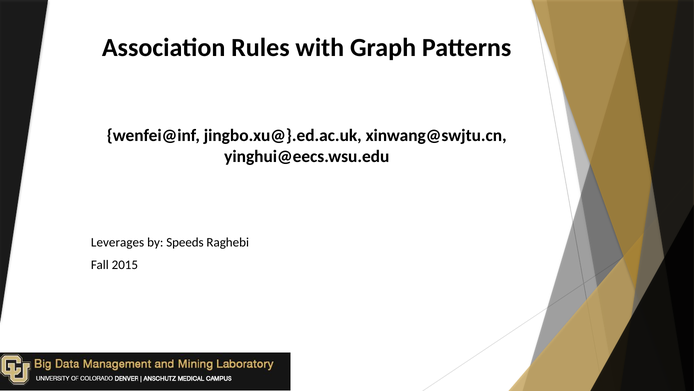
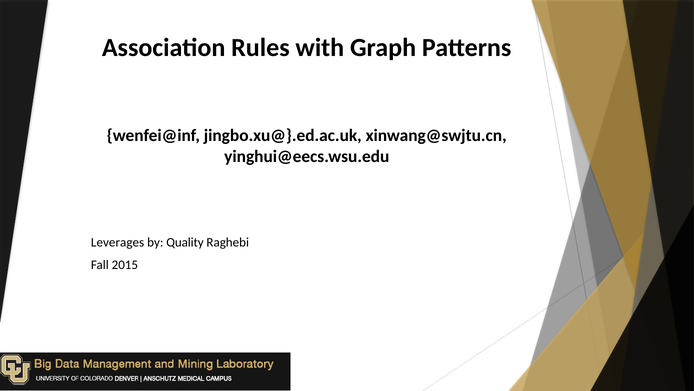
Speeds: Speeds -> Quality
